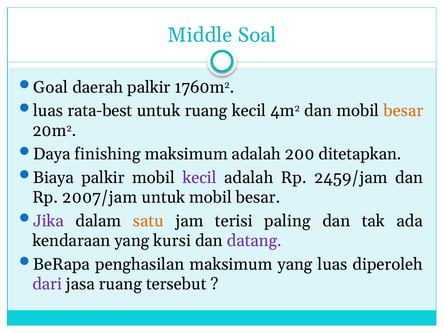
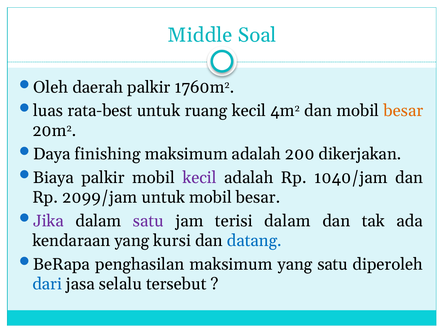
Goal: Goal -> Oleh
ditetapkan: ditetapkan -> dikerjakan
2459/jam: 2459/jam -> 1040/jam
2007/jam: 2007/jam -> 2099/jam
satu at (148, 221) colour: orange -> purple
terisi paling: paling -> dalam
datang colour: purple -> blue
yang luas: luas -> satu
dari colour: purple -> blue
jasa ruang: ruang -> selalu
